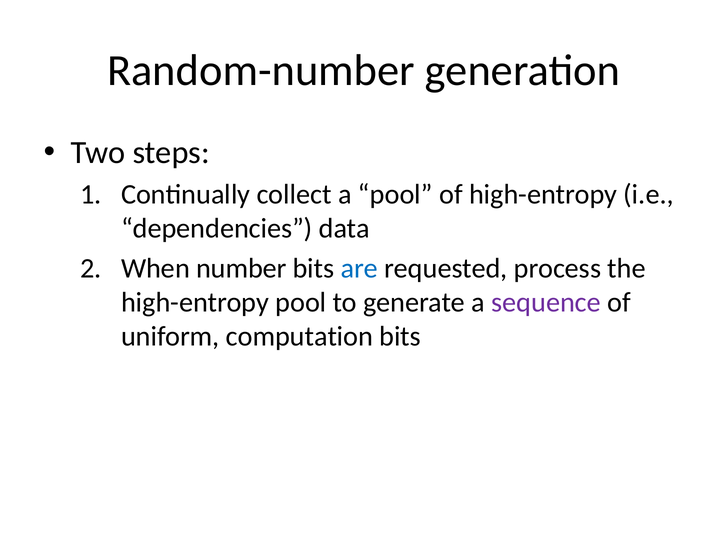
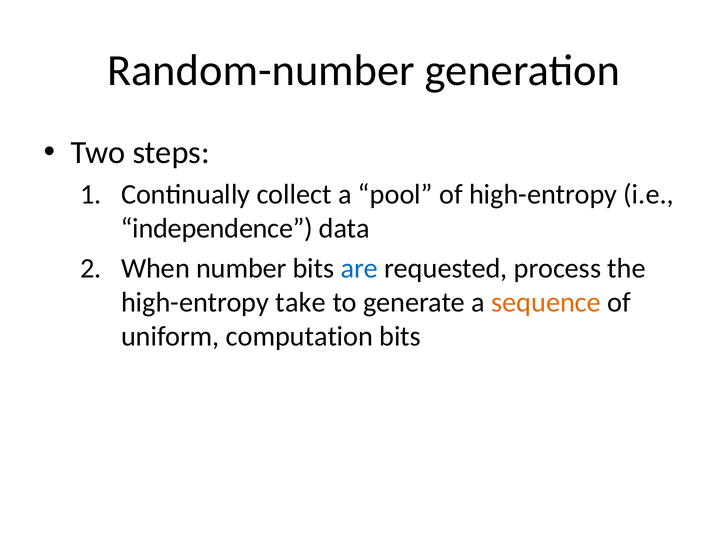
dependencies: dependencies -> independence
high-entropy pool: pool -> take
sequence colour: purple -> orange
